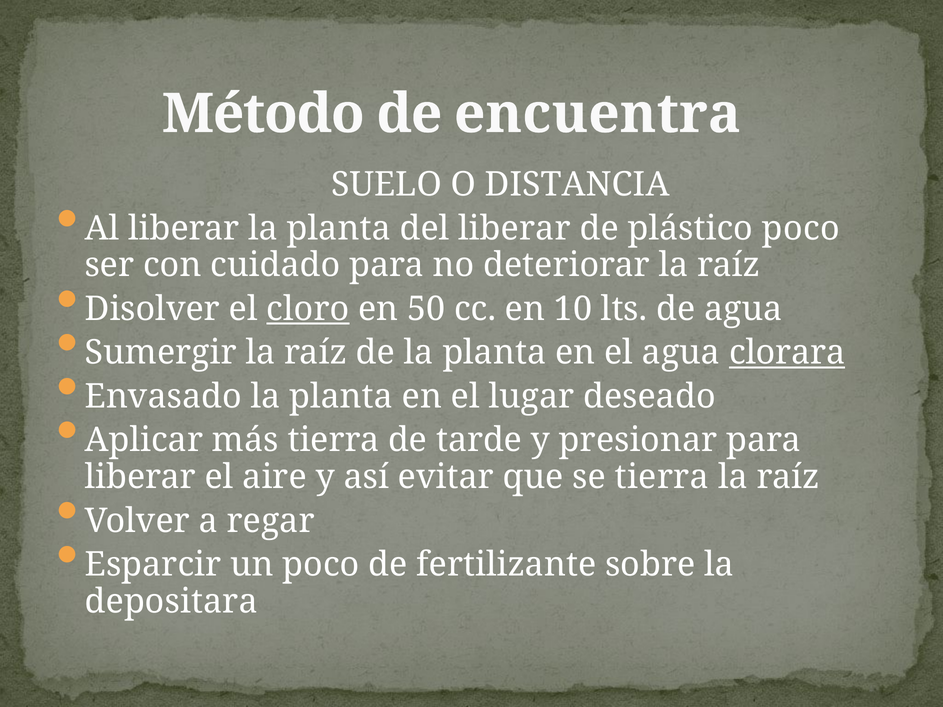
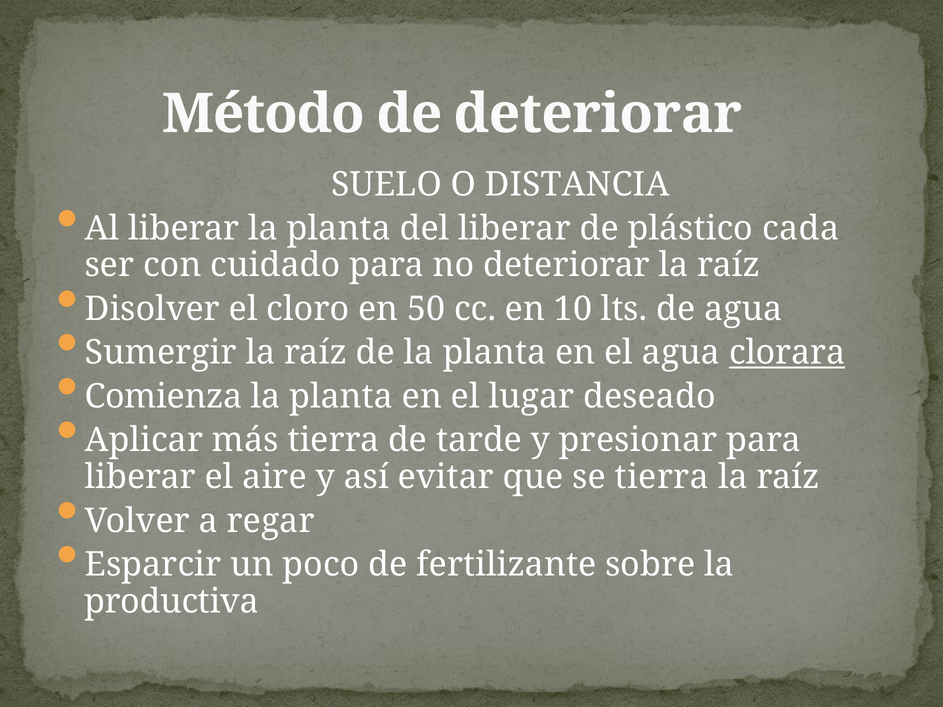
de encuentra: encuentra -> deteriorar
plástico poco: poco -> cada
cloro underline: present -> none
Envasado: Envasado -> Comienza
depositara: depositara -> productiva
